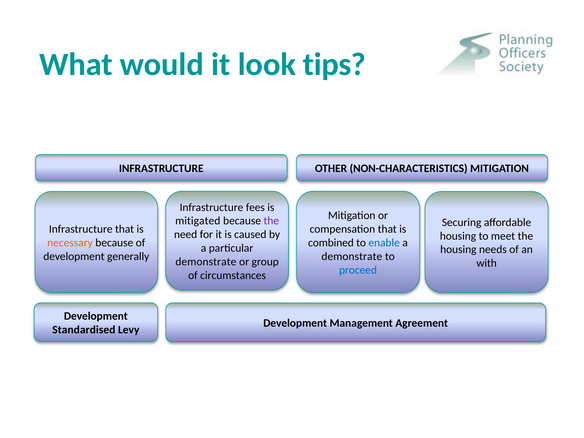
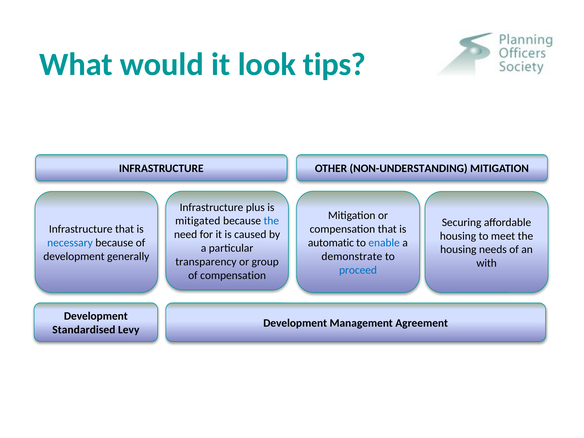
NON-CHARACTERISTICS: NON-CHARACTERISTICS -> NON-UNDERSTANDING
fees: fees -> plus
the at (271, 221) colour: purple -> blue
combined: combined -> automatic
necessary colour: orange -> blue
demonstrate at (206, 262): demonstrate -> transparency
of circumstances: circumstances -> compensation
